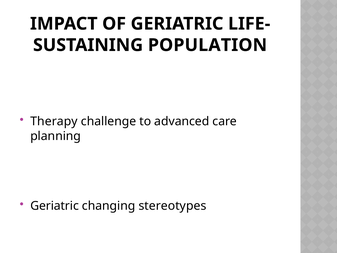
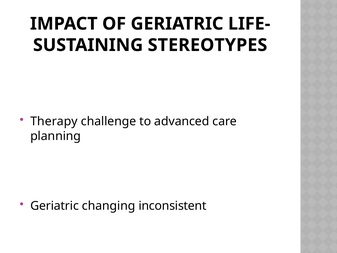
POPULATION: POPULATION -> STEREOTYPES
stereotypes: stereotypes -> inconsistent
